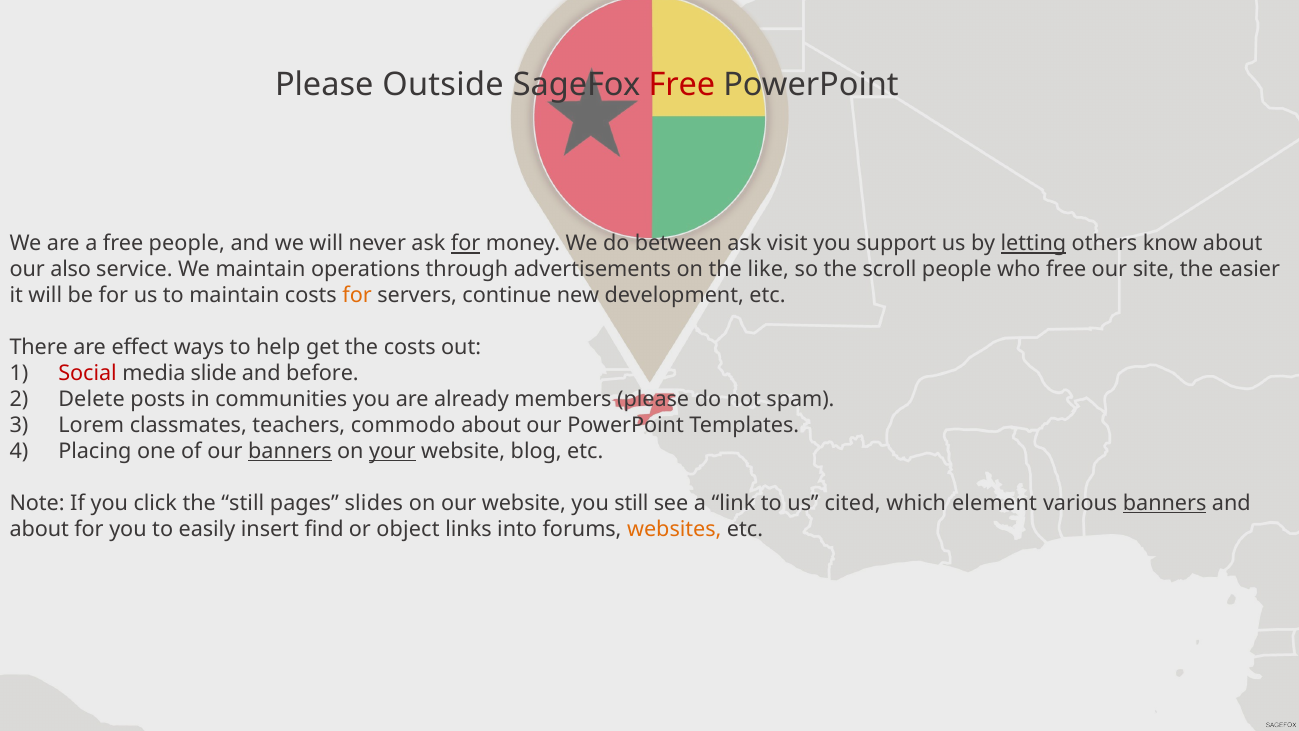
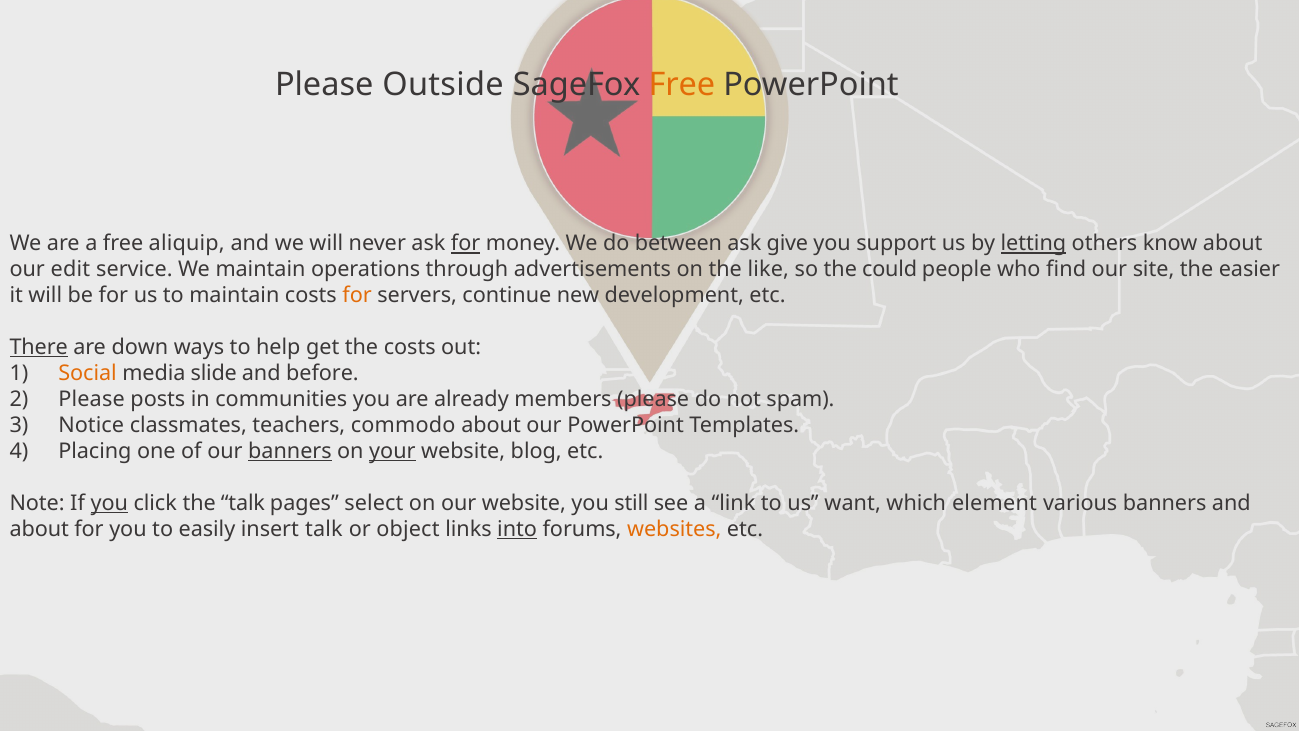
Free at (682, 85) colour: red -> orange
free people: people -> aliquip
visit: visit -> give
also: also -> edit
scroll: scroll -> could
who free: free -> find
There underline: none -> present
effect: effect -> down
Social colour: red -> orange
Delete at (92, 399): Delete -> Please
Lorem: Lorem -> Notice
you at (109, 503) underline: none -> present
the still: still -> talk
slides: slides -> select
cited: cited -> want
banners at (1165, 503) underline: present -> none
insert find: find -> talk
into underline: none -> present
